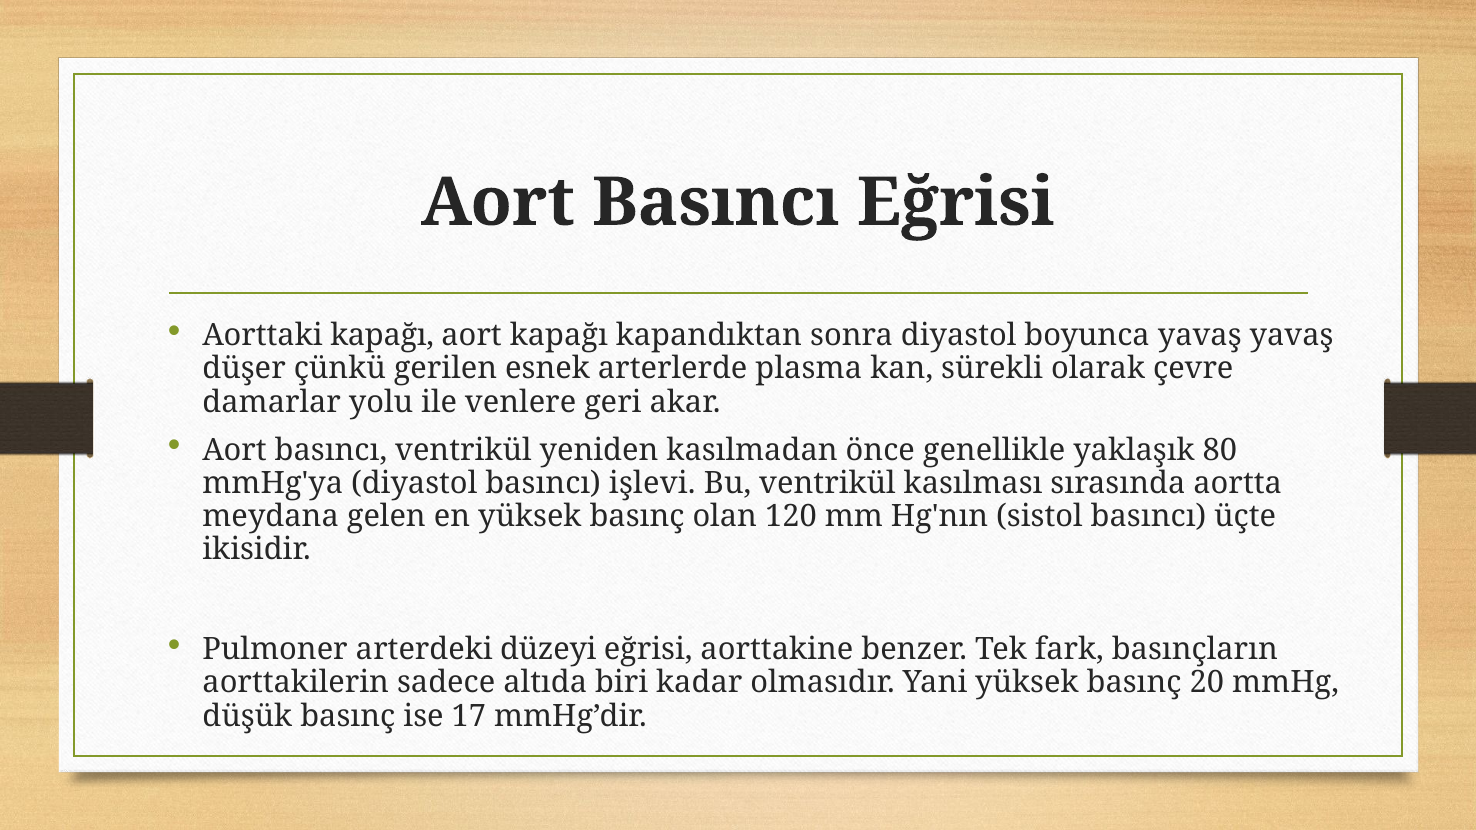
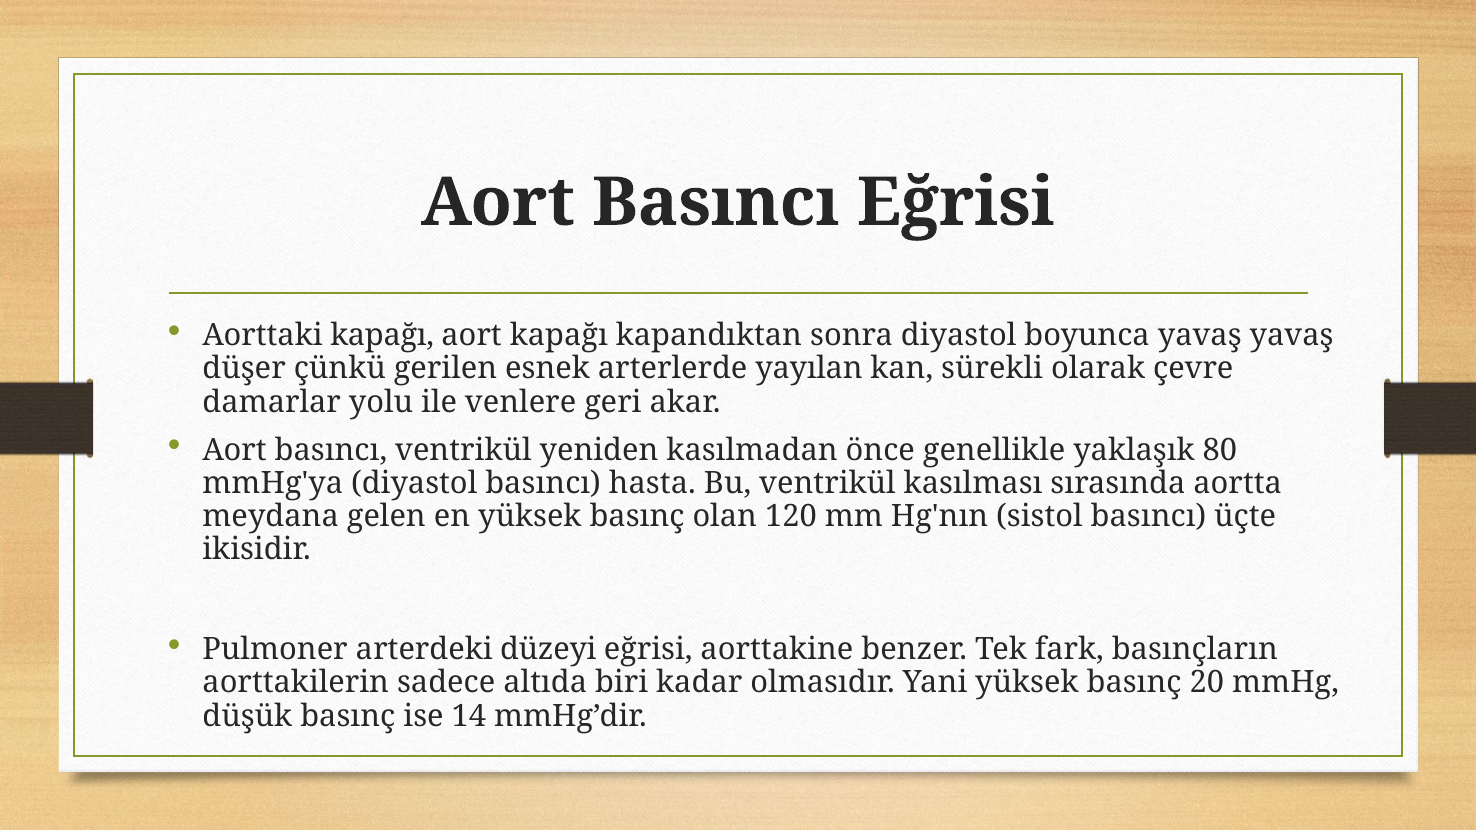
plasma: plasma -> yayılan
işlevi: işlevi -> hasta
17: 17 -> 14
